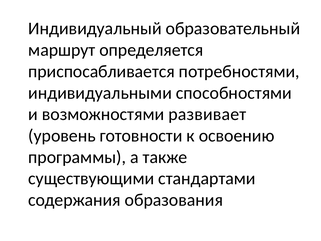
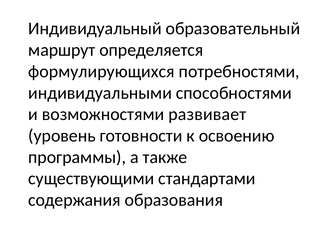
приспосабливается: приспосабливается -> формулирующихся
